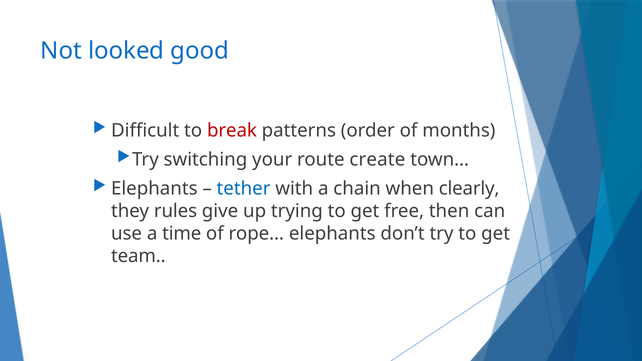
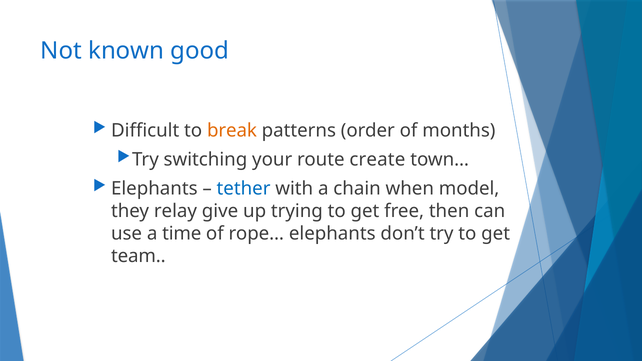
looked: looked -> known
break colour: red -> orange
clearly: clearly -> model
rules: rules -> relay
